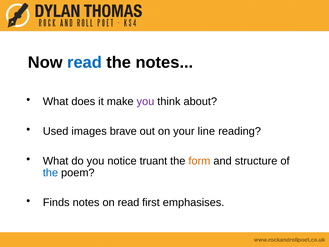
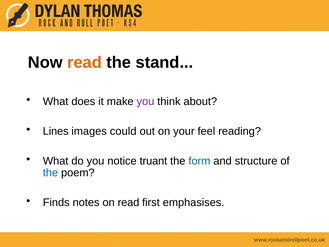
read at (85, 62) colour: blue -> orange
the notes: notes -> stand
Used: Used -> Lines
brave: brave -> could
line: line -> feel
form colour: orange -> blue
